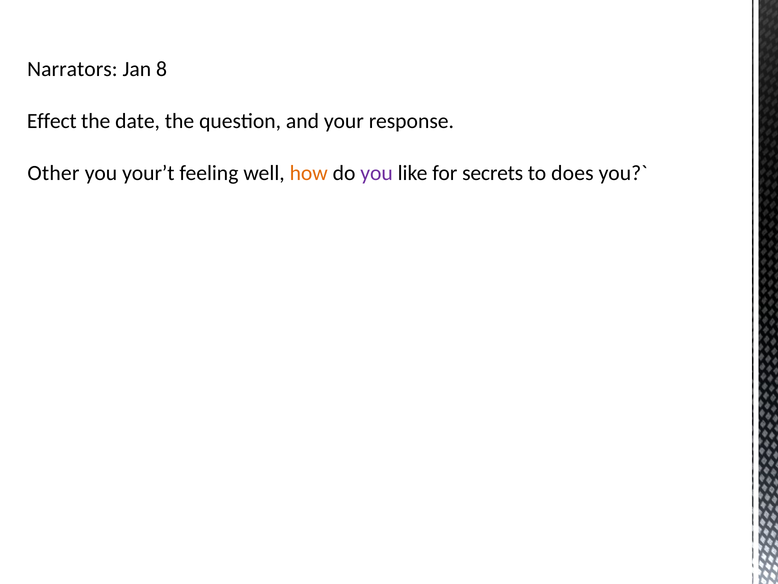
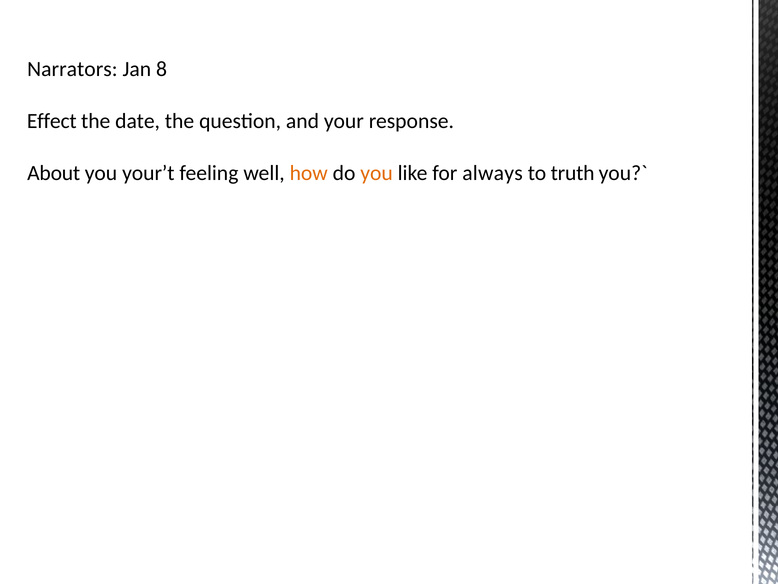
Other: Other -> About
you at (377, 173) colour: purple -> orange
secrets: secrets -> always
does: does -> truth
